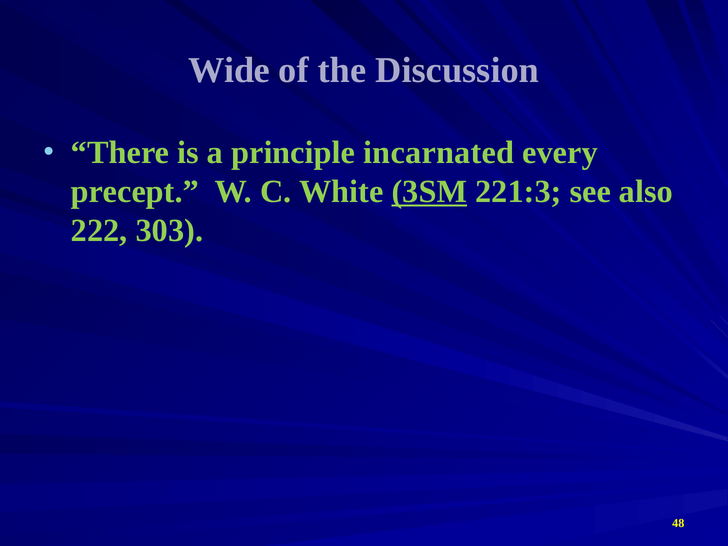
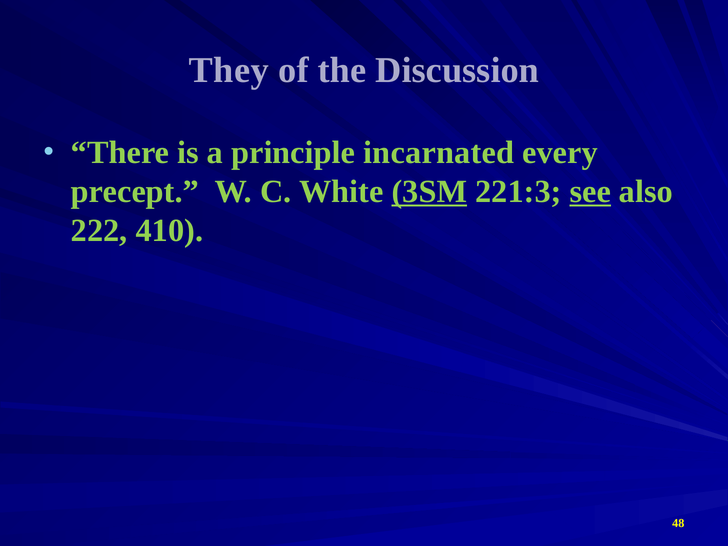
Wide: Wide -> They
see underline: none -> present
303: 303 -> 410
